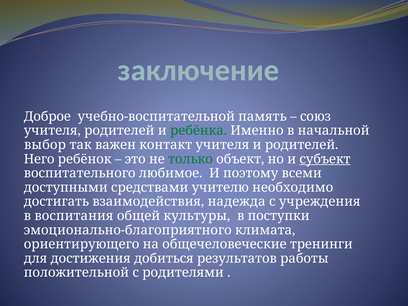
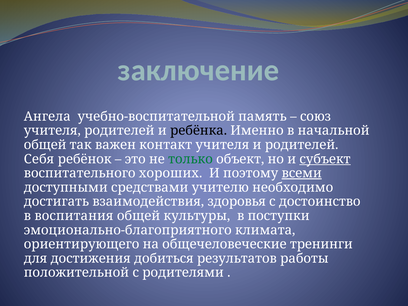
Доброе: Доброе -> Ангела
ребёнка colour: green -> black
выбор at (45, 145): выбор -> общей
Него: Него -> Себя
любимое: любимое -> хороших
всеми underline: none -> present
надежда: надежда -> здоровья
учреждения: учреждения -> достоинство
